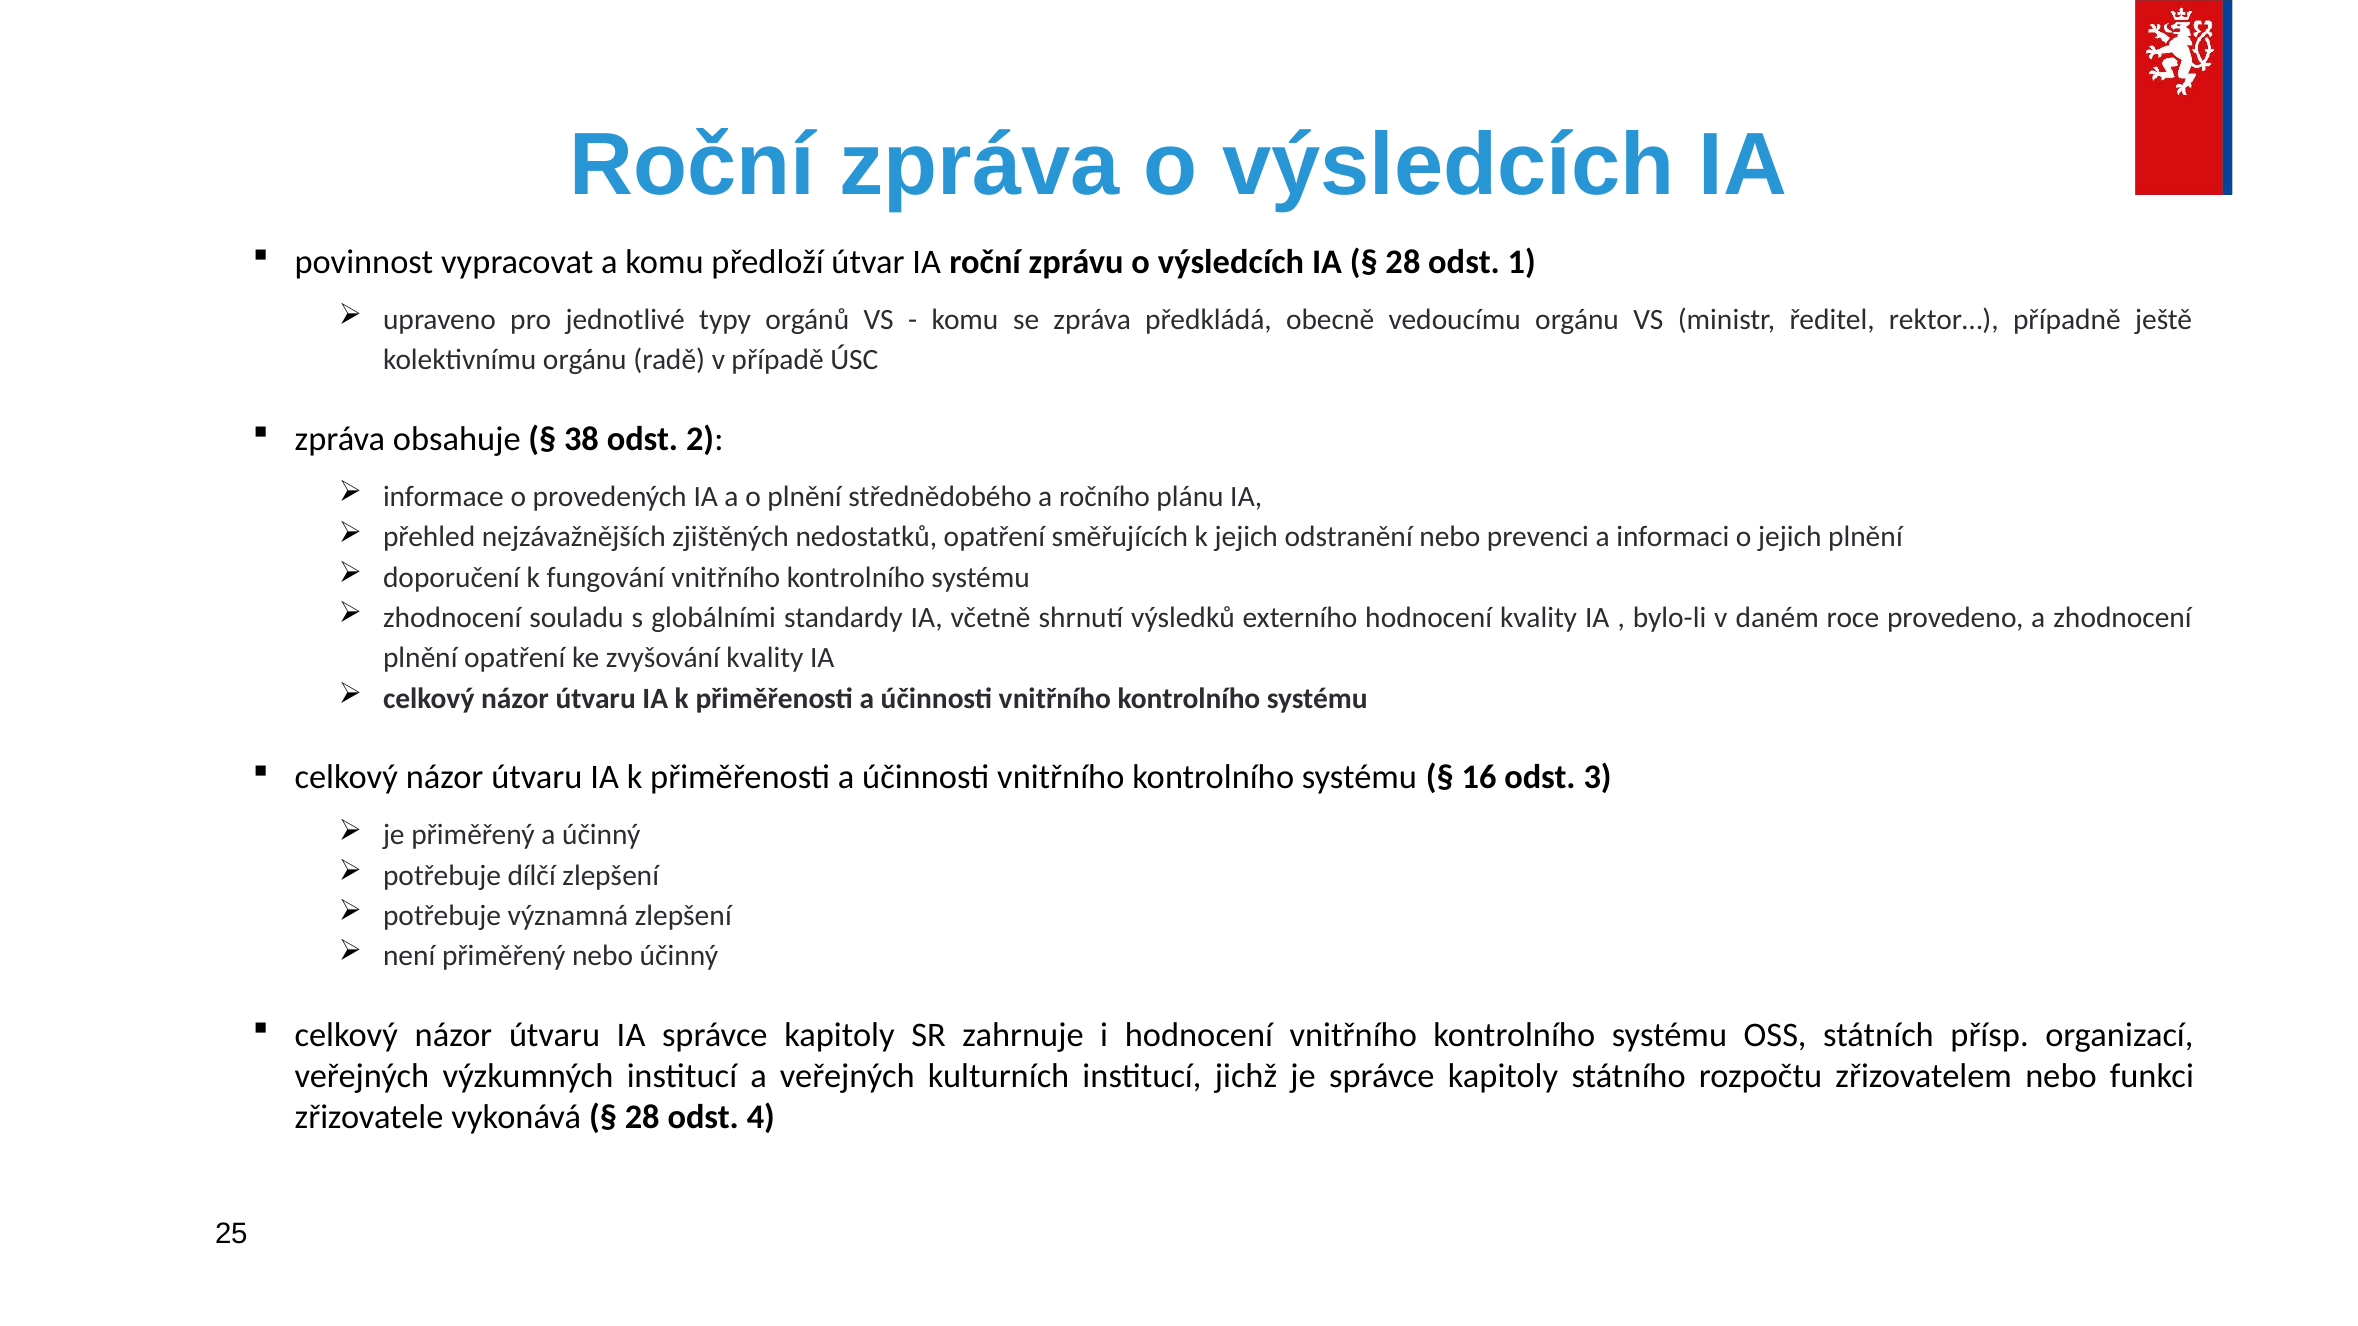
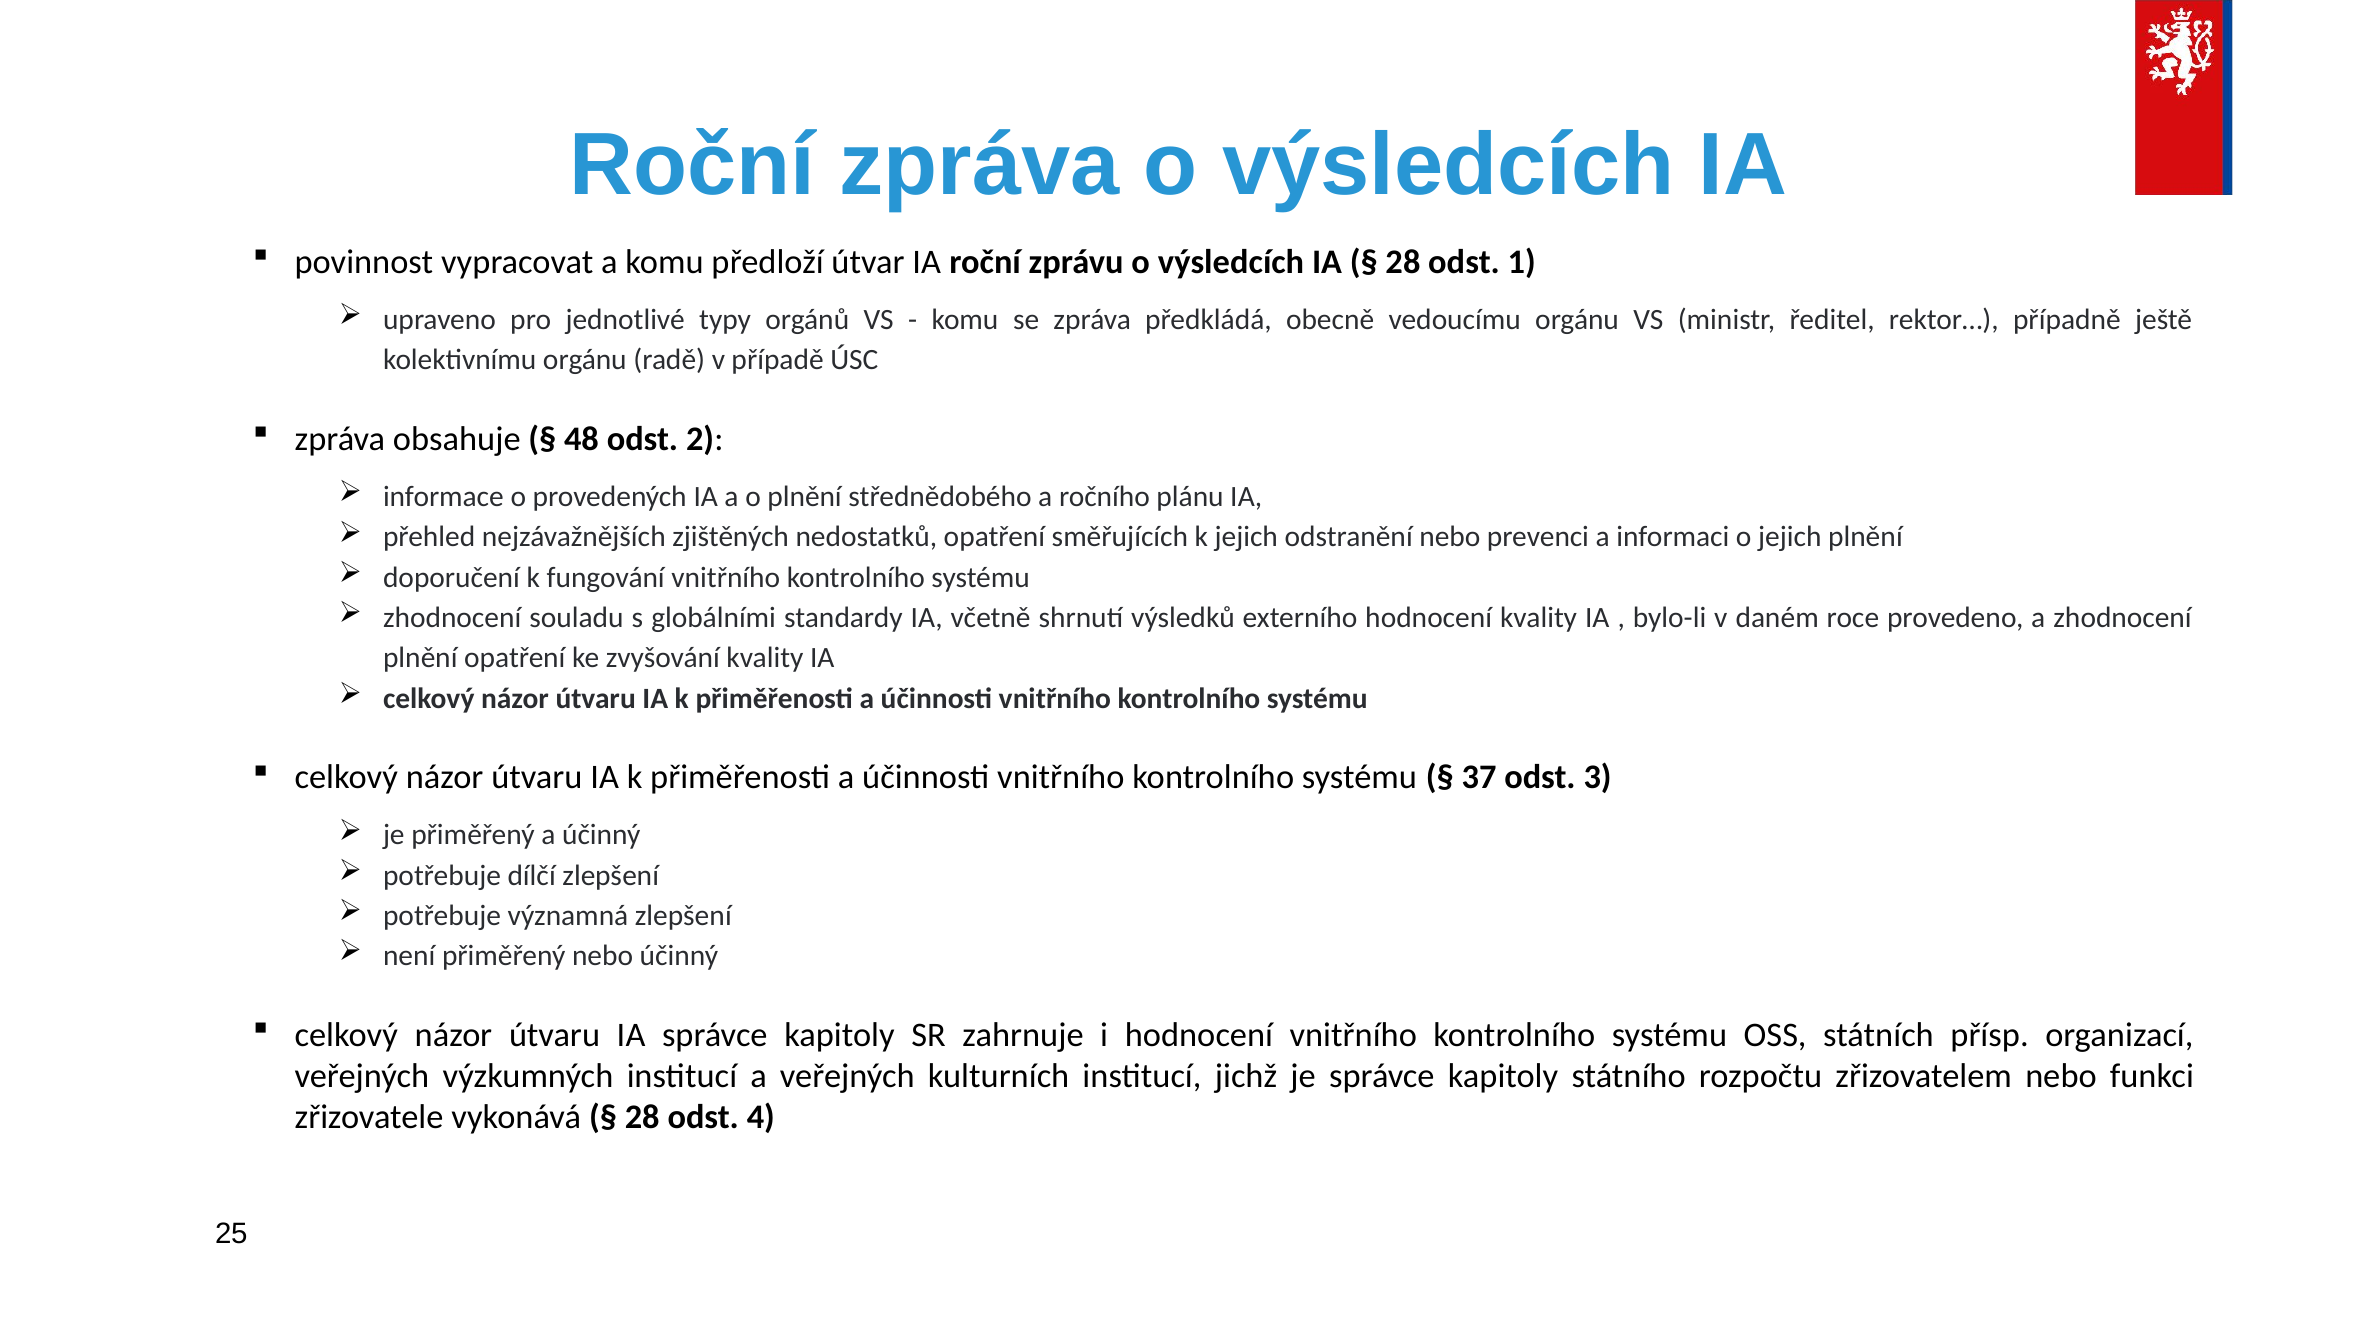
38: 38 -> 48
16: 16 -> 37
